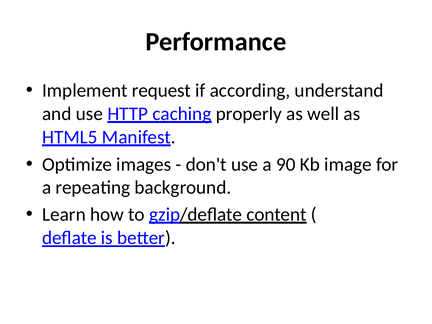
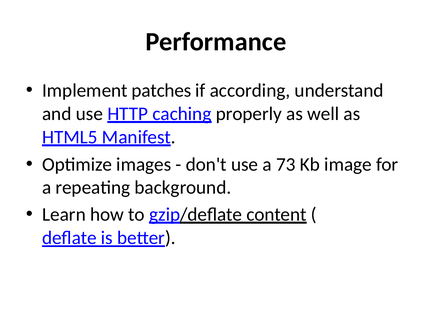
request: request -> patches
90: 90 -> 73
